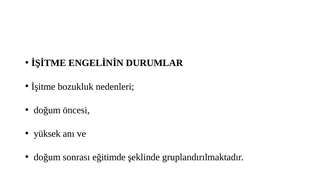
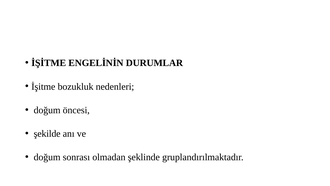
yüksek: yüksek -> şekilde
eğitimde: eğitimde -> olmadan
